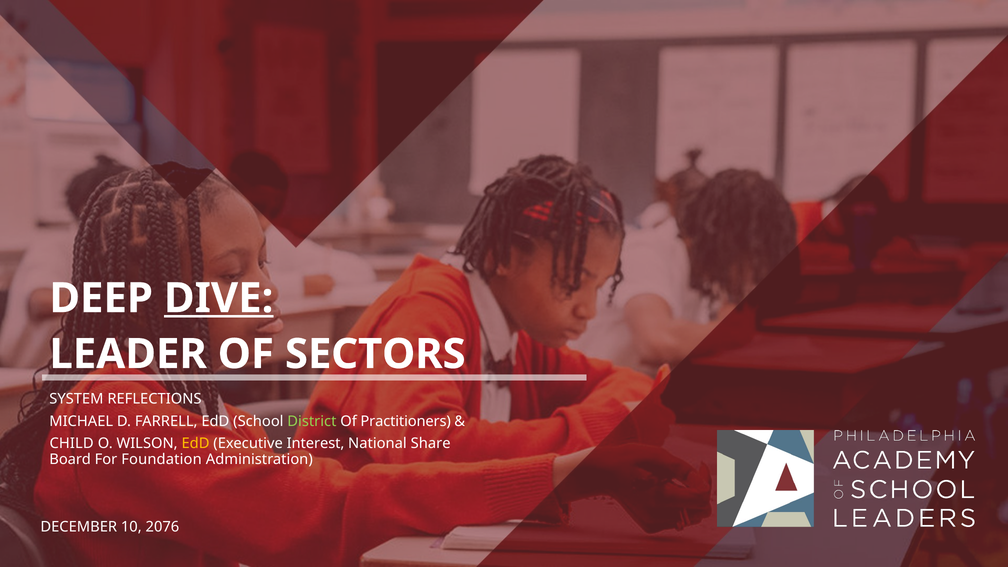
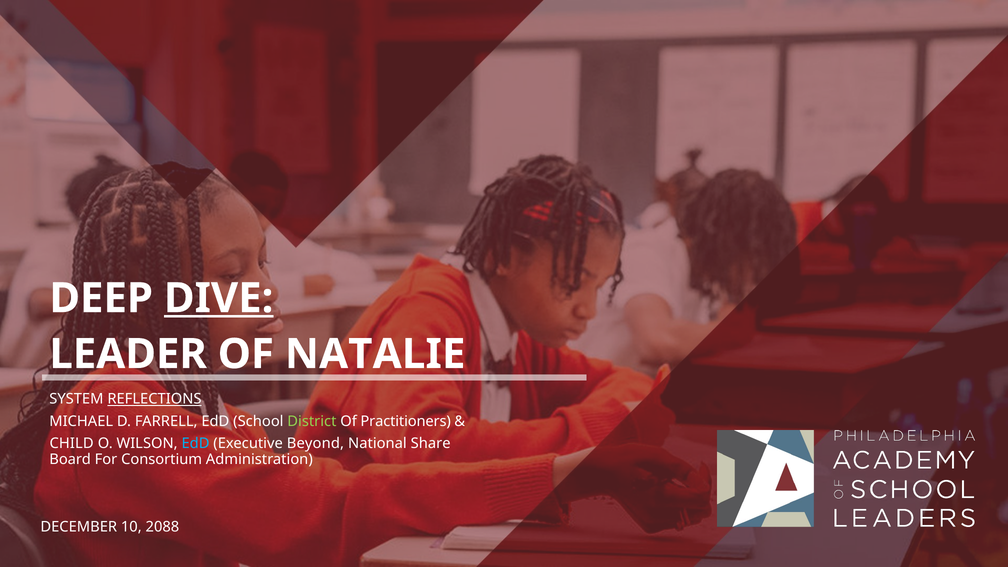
SECTORS: SECTORS -> NATALIE
REFLECTIONS underline: none -> present
EdD at (196, 444) colour: yellow -> light blue
Interest: Interest -> Beyond
Foundation: Foundation -> Consortium
2076: 2076 -> 2088
